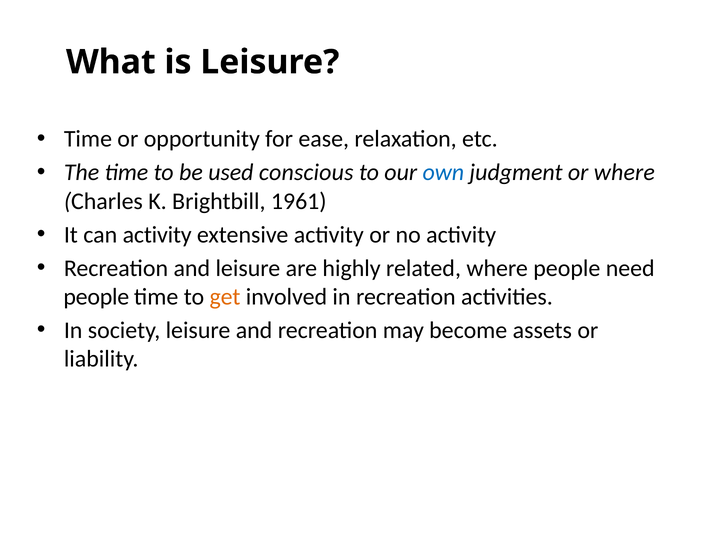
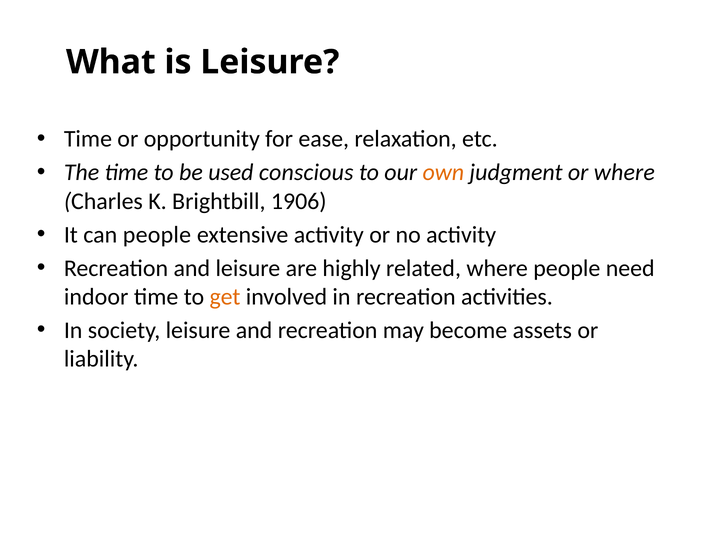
own colour: blue -> orange
1961: 1961 -> 1906
can activity: activity -> people
people at (96, 297): people -> indoor
